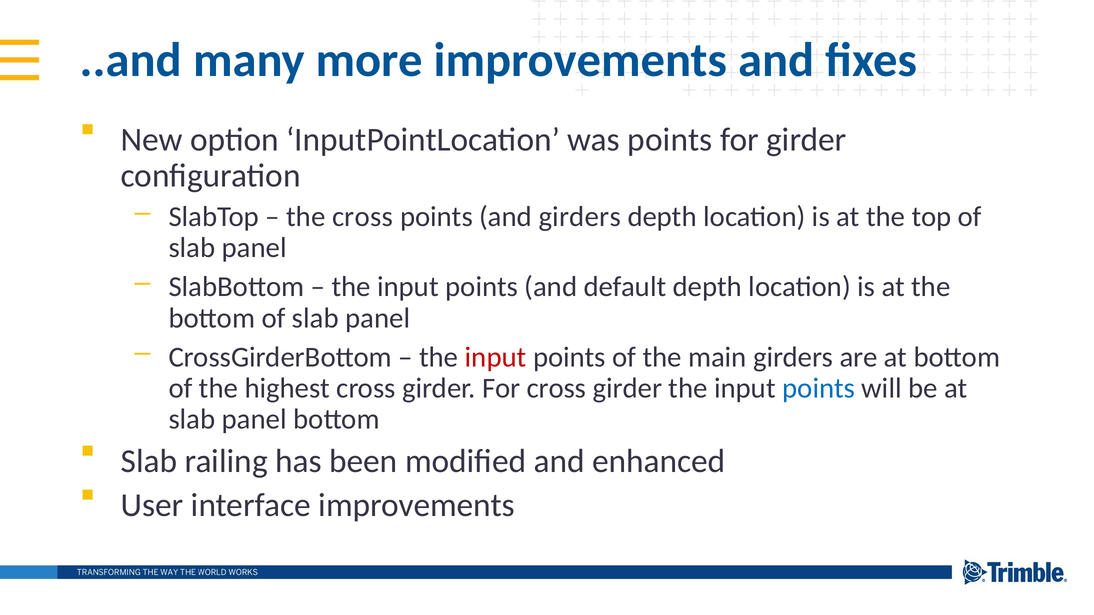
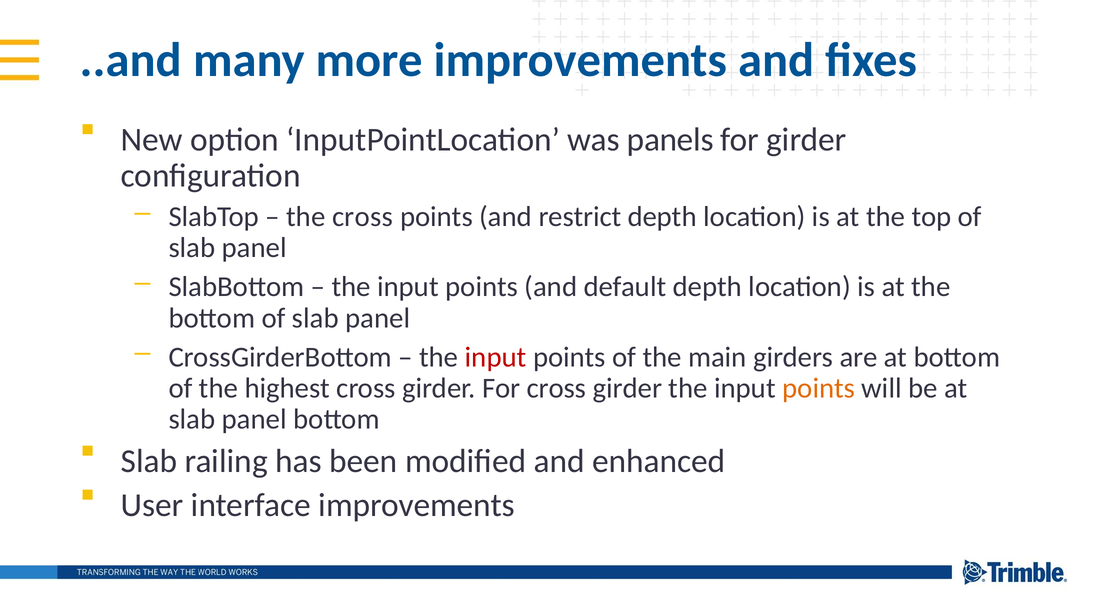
was points: points -> panels
and girders: girders -> restrict
points at (819, 388) colour: blue -> orange
